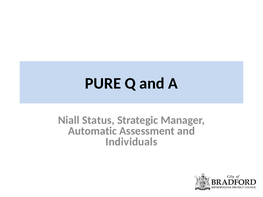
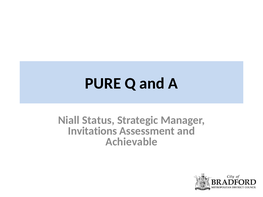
Automatic: Automatic -> Invitations
Individuals: Individuals -> Achievable
